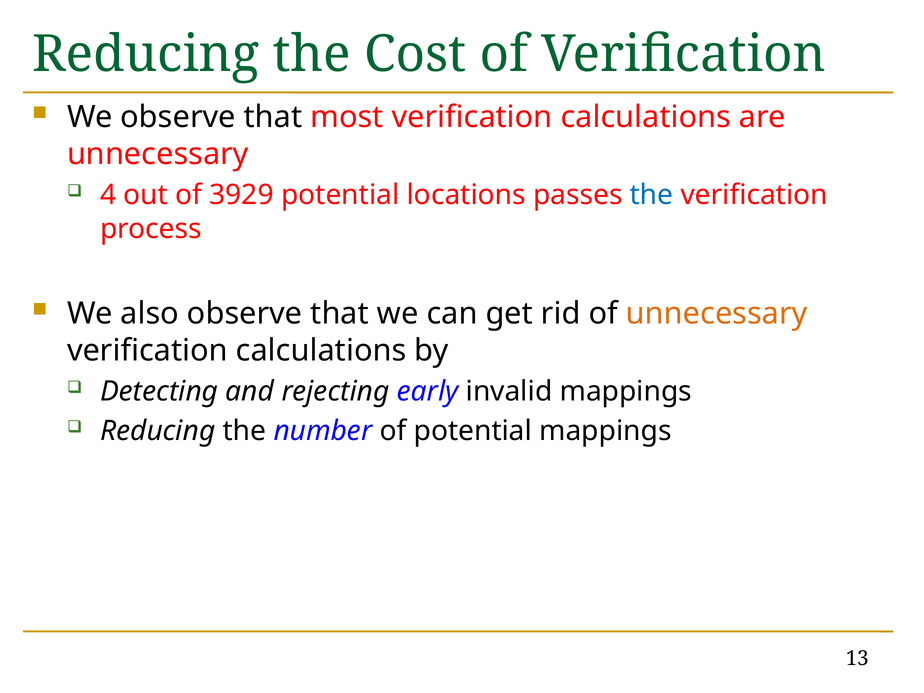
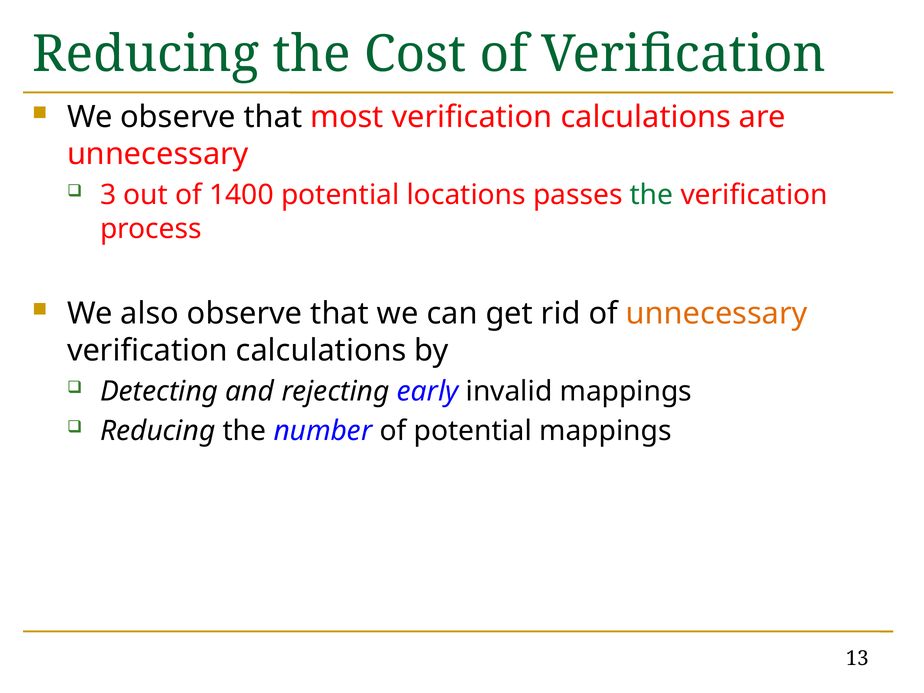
4: 4 -> 3
3929: 3929 -> 1400
the at (652, 195) colour: blue -> green
